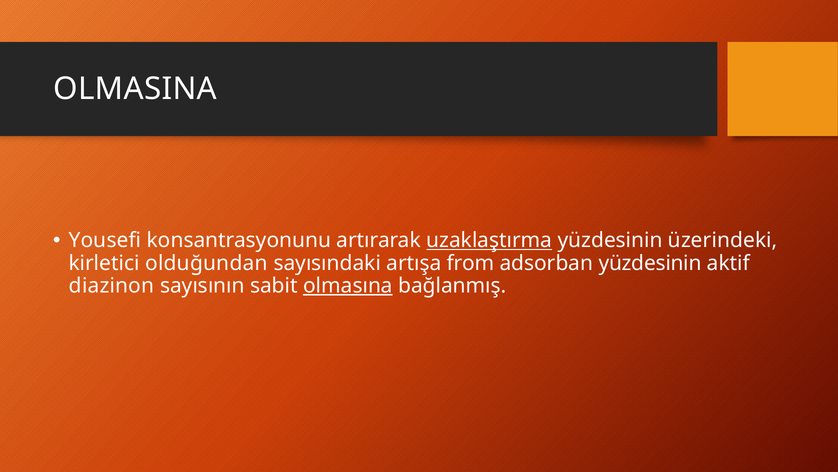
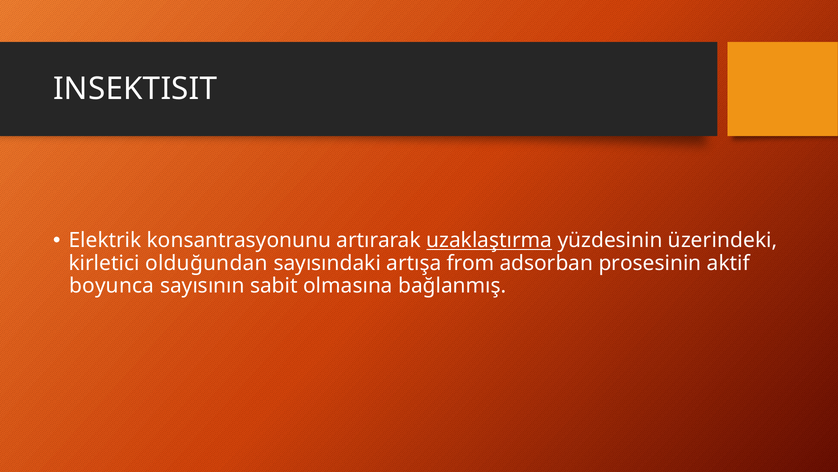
OLMASINA: OLMASINA -> INSEKTISIT
Yousefi: Yousefi -> Elektrik
adsorban yüzdesinin: yüzdesinin -> prosesinin
diazinon: diazinon -> boyunca
olmasına underline: present -> none
